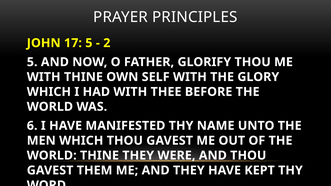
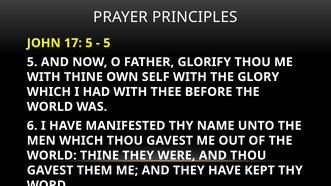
2 at (107, 43): 2 -> 5
